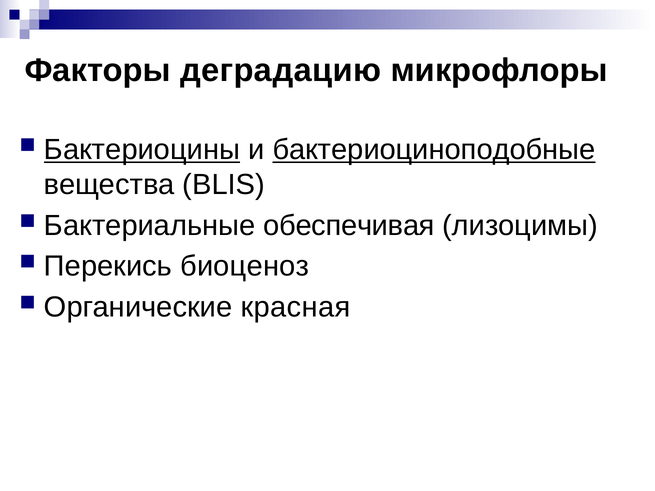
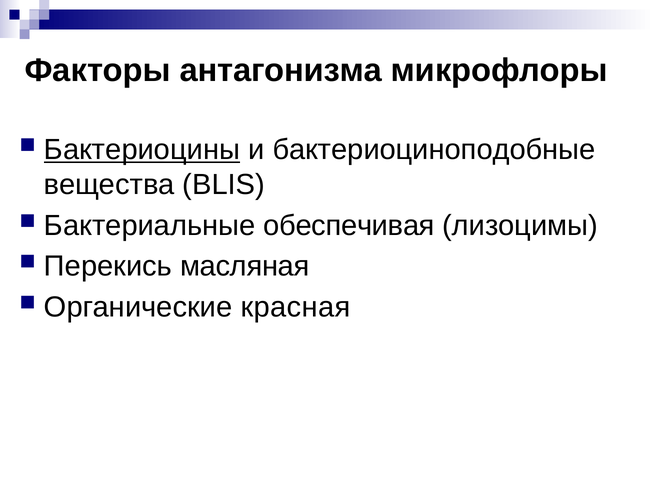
деградацию: деградацию -> антагонизма
бактериоциноподобные underline: present -> none
биоценоз: биоценоз -> масляная
